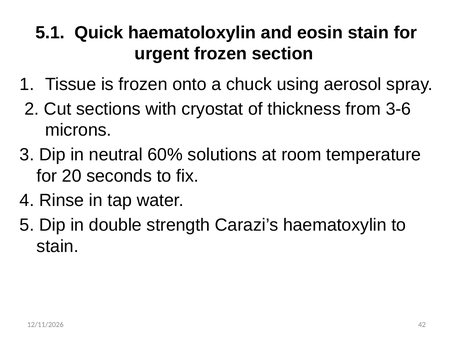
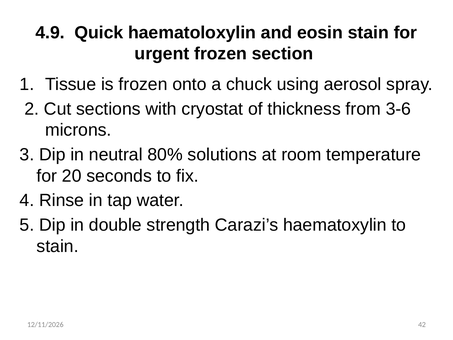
5.1: 5.1 -> 4.9
60%: 60% -> 80%
